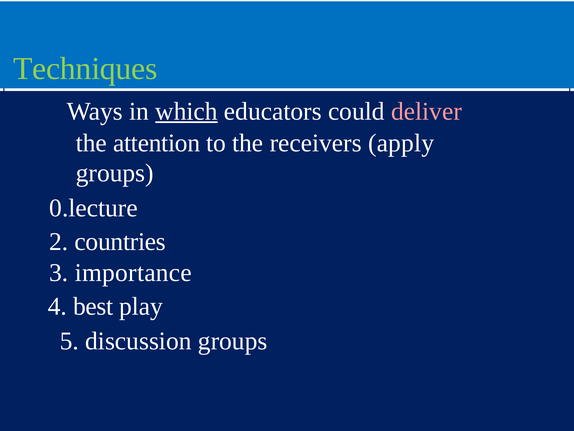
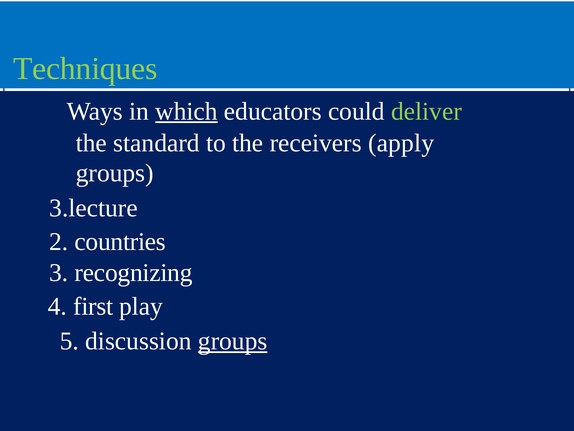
deliver colour: pink -> light green
attention: attention -> standard
0.lecture: 0.lecture -> 3.lecture
importance: importance -> recognizing
best: best -> first
groups at (233, 341) underline: none -> present
